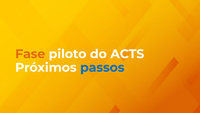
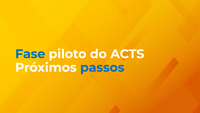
Fase colour: orange -> blue
